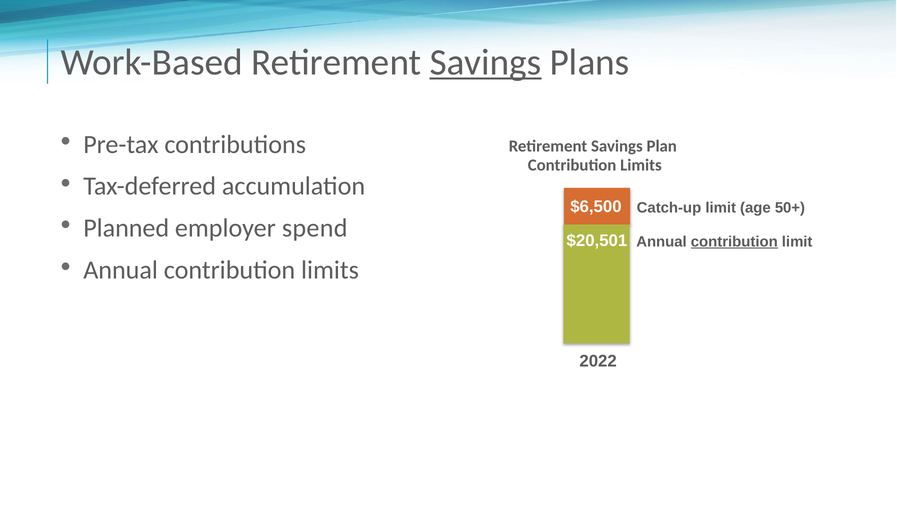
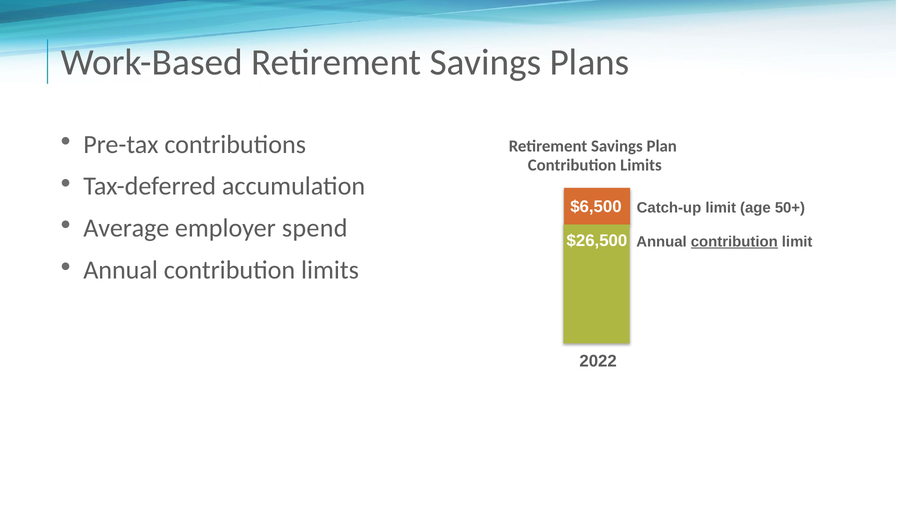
Savings at (485, 62) underline: present -> none
Planned: Planned -> Average
$20,501: $20,501 -> $26,500
